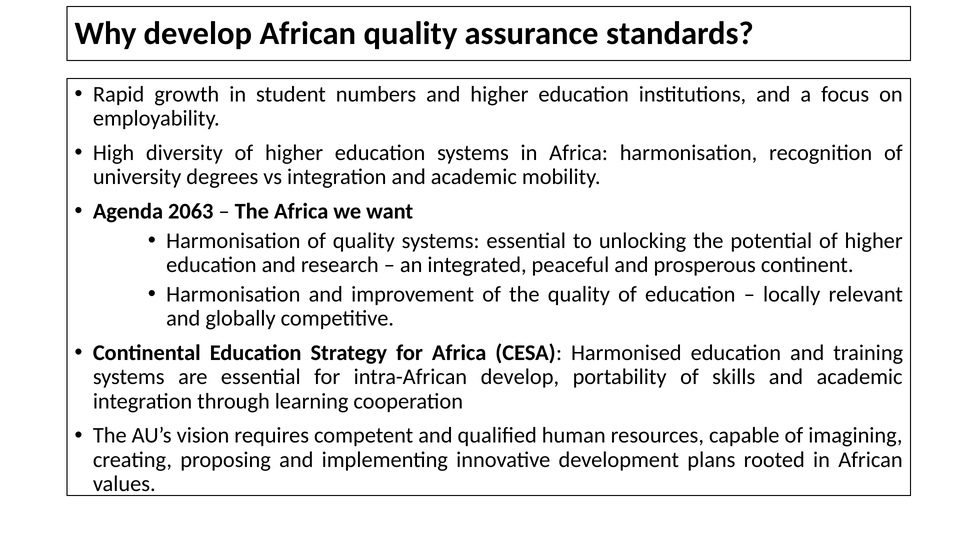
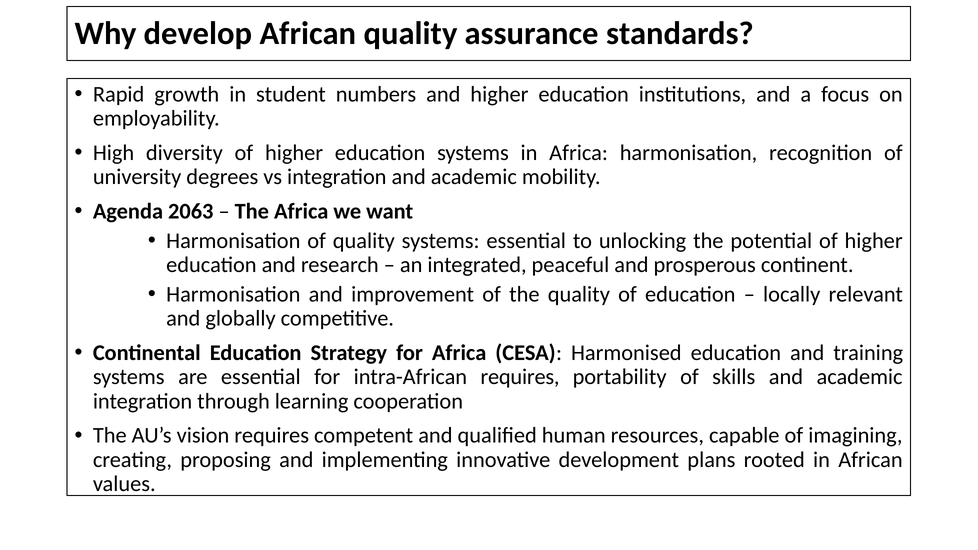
intra-African develop: develop -> requires
